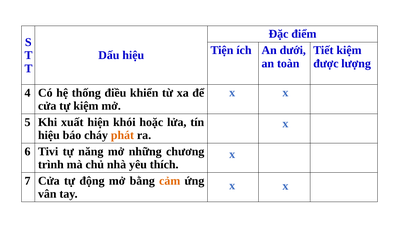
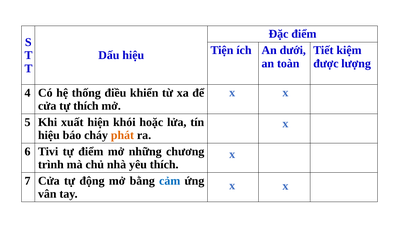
tự kiệm: kiệm -> thích
tự năng: năng -> điểm
cảm colour: orange -> blue
